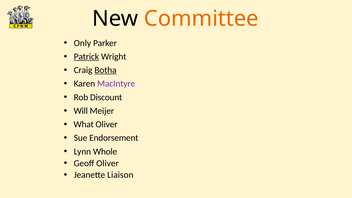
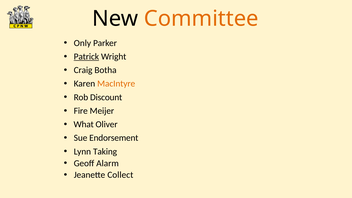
Botha underline: present -> none
MacIntyre colour: purple -> orange
Will: Will -> Fire
Whole: Whole -> Taking
Geoff Oliver: Oliver -> Alarm
Liaison: Liaison -> Collect
